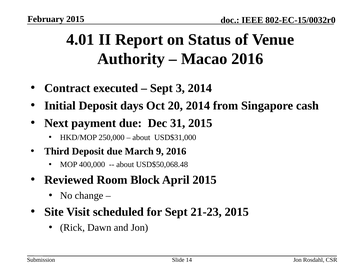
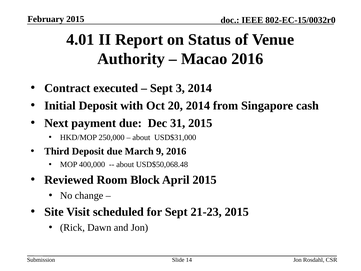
days: days -> with
